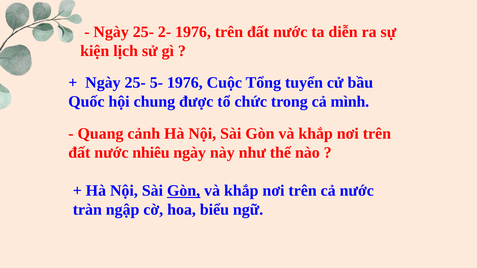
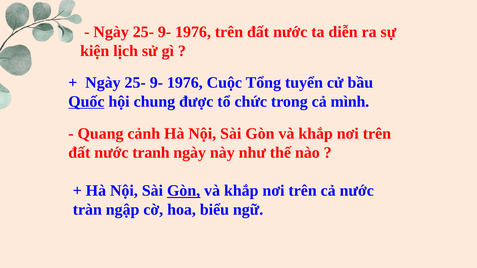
2- at (165, 32): 2- -> 9-
5- at (156, 83): 5- -> 9-
Quốc underline: none -> present
nhiêu: nhiêu -> tranh
